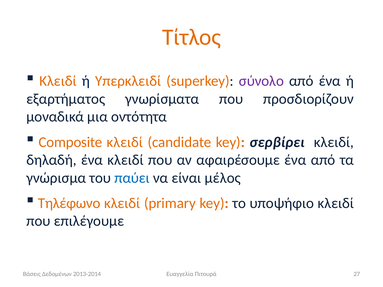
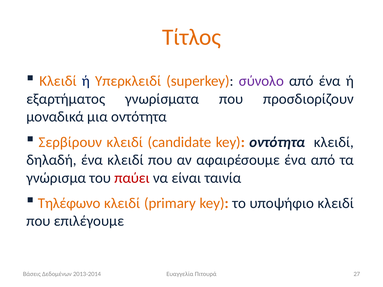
Composite: Composite -> Σερβίρουν
key σερβίρει: σερβίρει -> οντότητα
παύει colour: blue -> red
μέλος: μέλος -> ταινία
